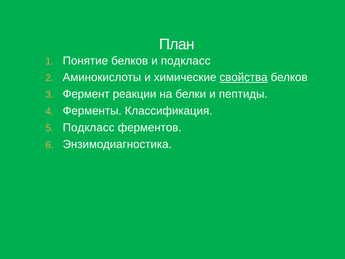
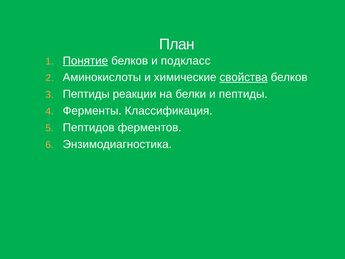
Понятие underline: none -> present
Фермент at (86, 94): Фермент -> Пептиды
Подкласс at (89, 127): Подкласс -> Пептидов
